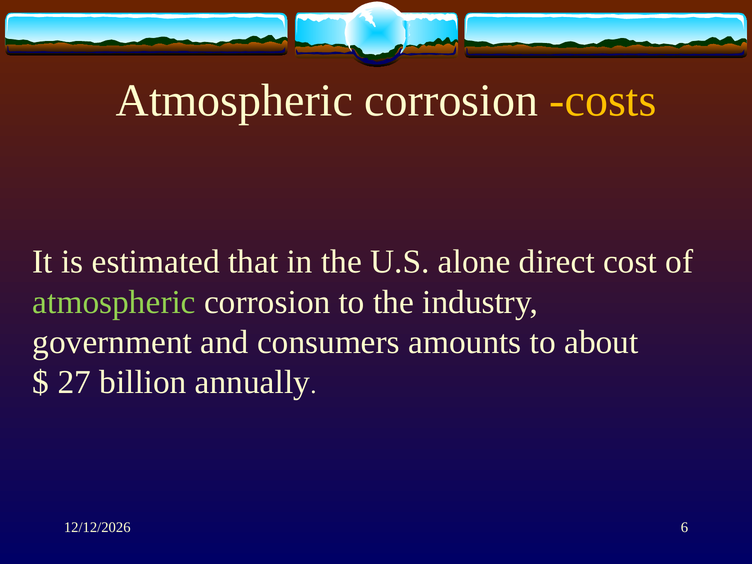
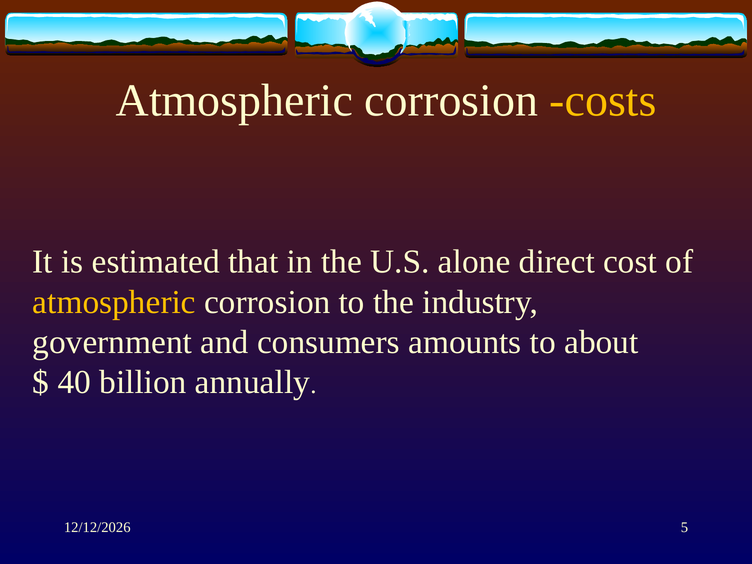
atmospheric at (114, 302) colour: light green -> yellow
27: 27 -> 40
6: 6 -> 5
